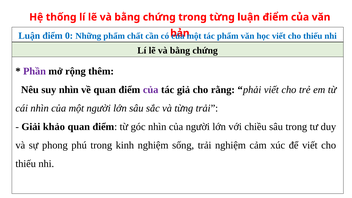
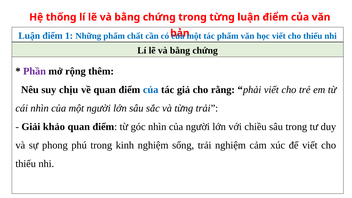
0: 0 -> 1
suy nhìn: nhìn -> chịu
của at (151, 90) colour: purple -> blue
